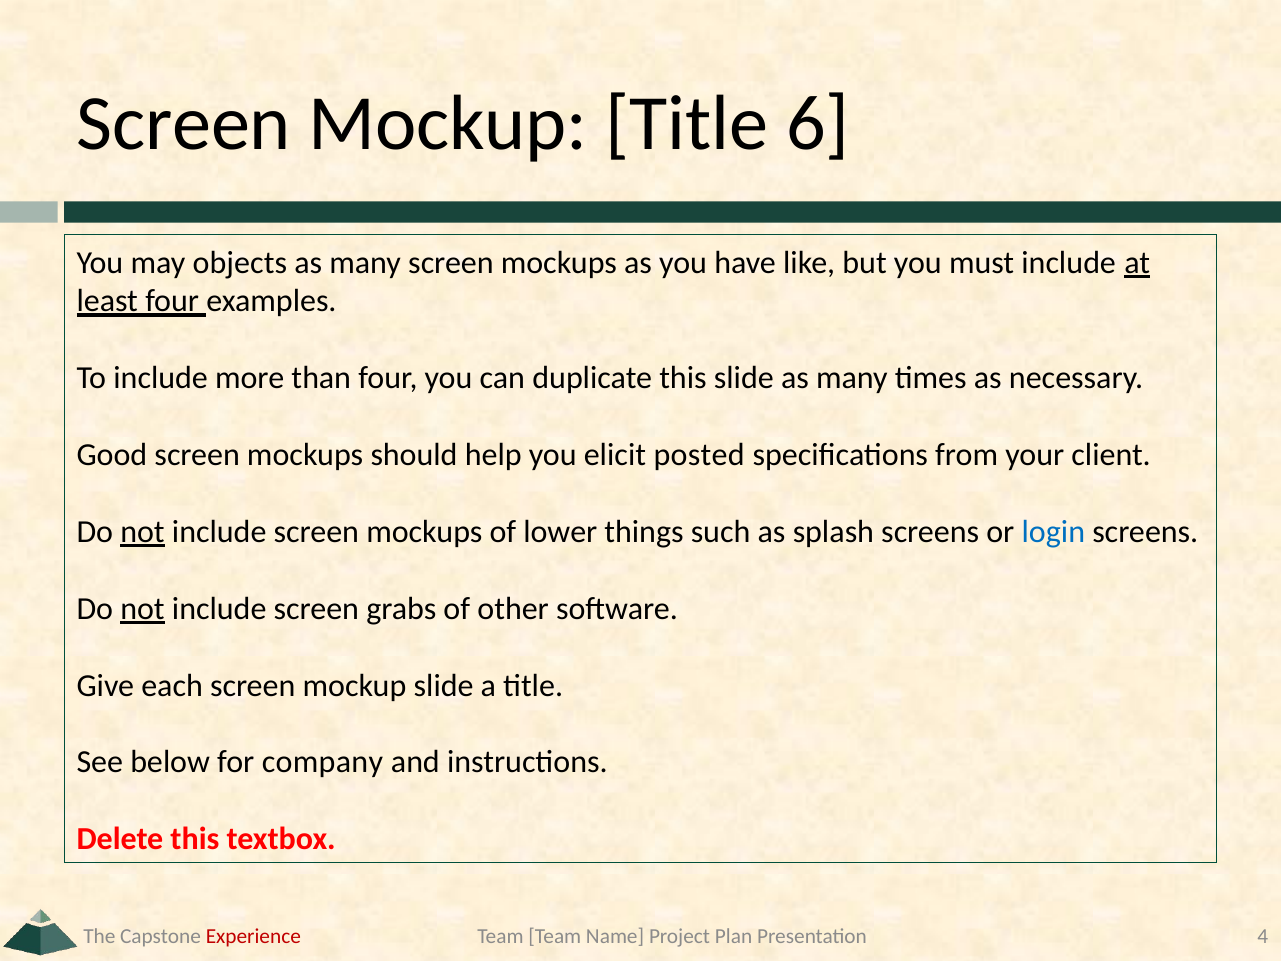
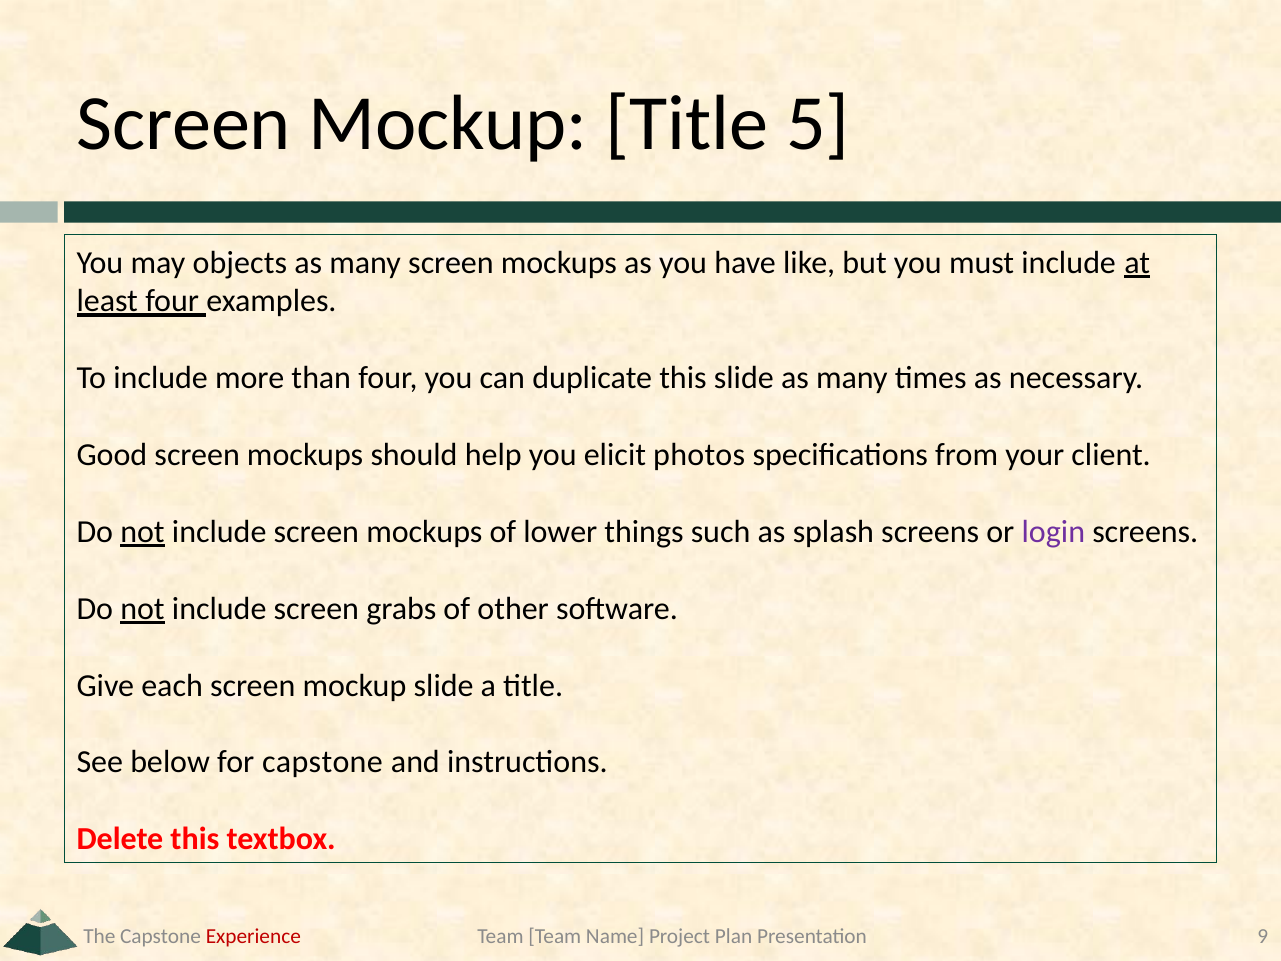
6: 6 -> 5
posted: posted -> photos
login colour: blue -> purple
for company: company -> capstone
4: 4 -> 9
